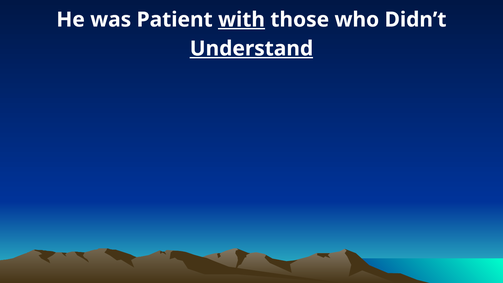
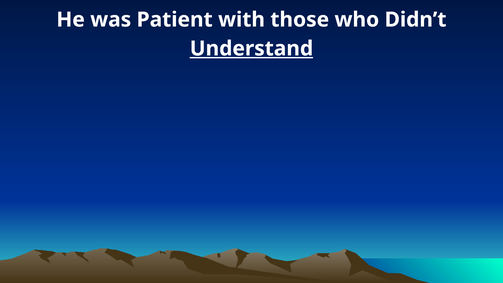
with underline: present -> none
